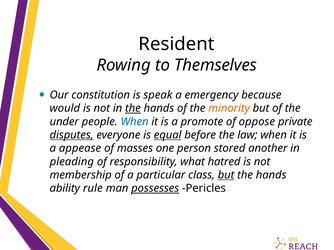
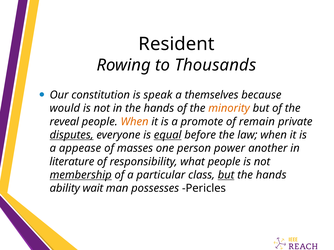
Themselves: Themselves -> Thousands
emergency: emergency -> themselves
the at (133, 109) underline: present -> none
under: under -> reveal
When at (135, 122) colour: blue -> orange
oppose: oppose -> remain
stored: stored -> power
pleading: pleading -> literature
what hatred: hatred -> people
membership underline: none -> present
rule: rule -> wait
possesses underline: present -> none
